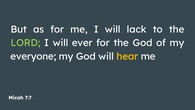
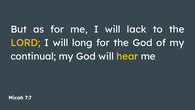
LORD colour: light green -> yellow
ever: ever -> long
everyone: everyone -> continual
